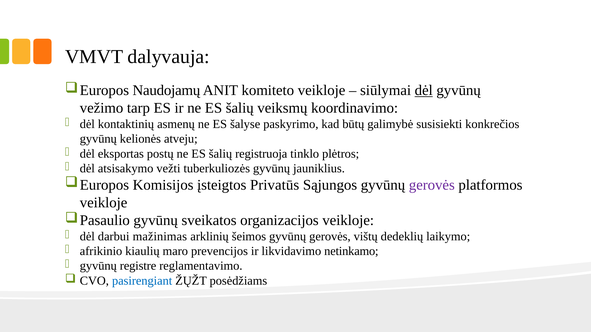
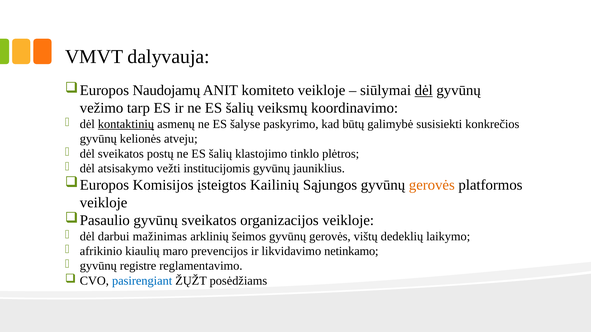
kontaktinių underline: none -> present
dėl eksportas: eksportas -> sveikatos
registruoja: registruoja -> klastojimo
tuberkuliozės: tuberkuliozės -> institucijomis
Privatūs: Privatūs -> Kailinių
gerovės at (432, 185) colour: purple -> orange
